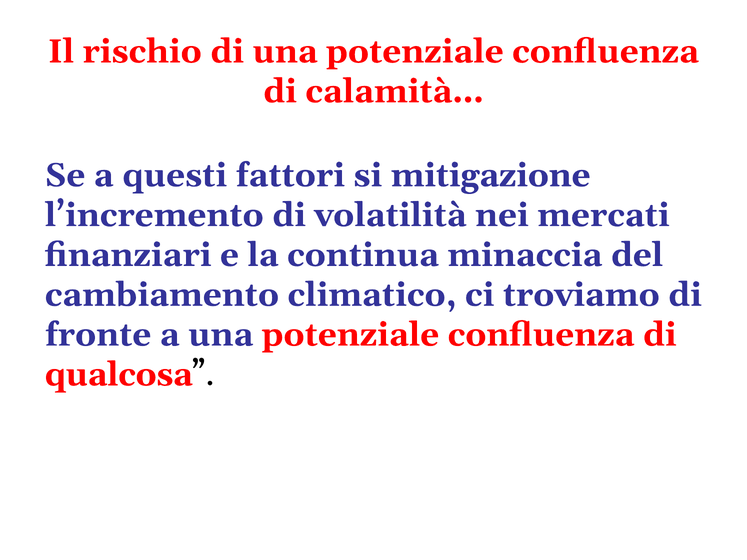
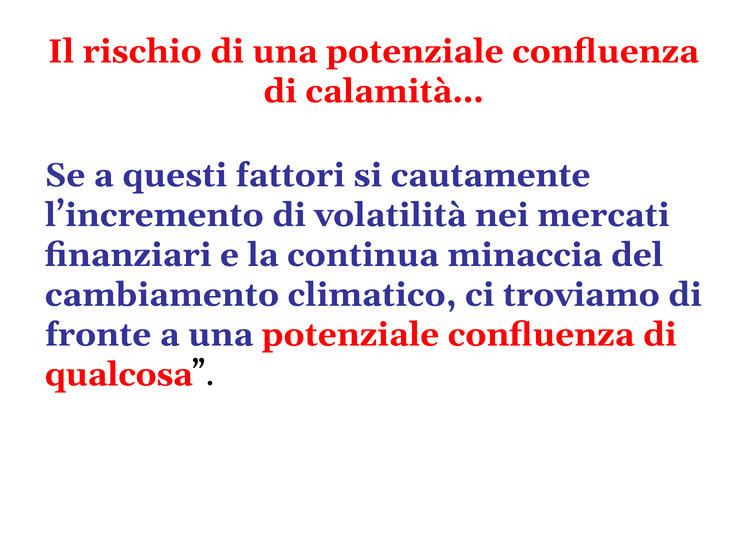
mitigazione: mitigazione -> cautamente
